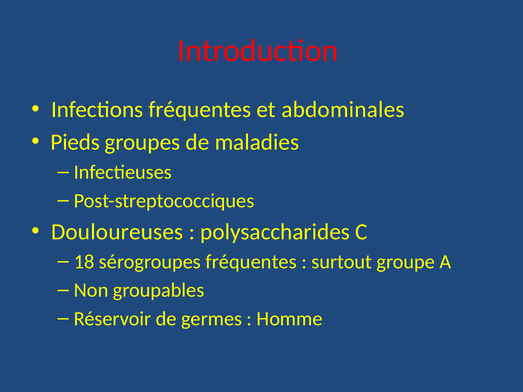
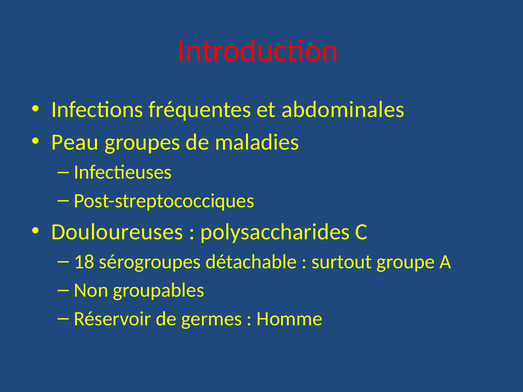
Pieds: Pieds -> Peau
sérogroupes fréquentes: fréquentes -> détachable
